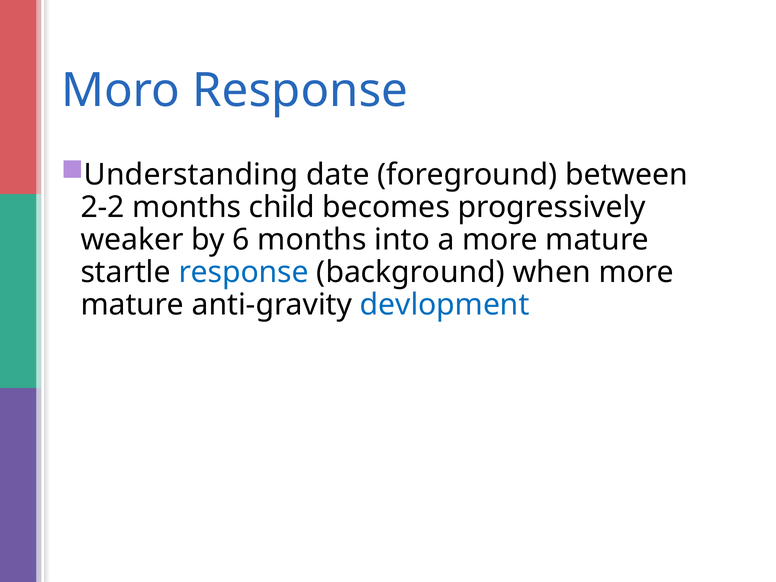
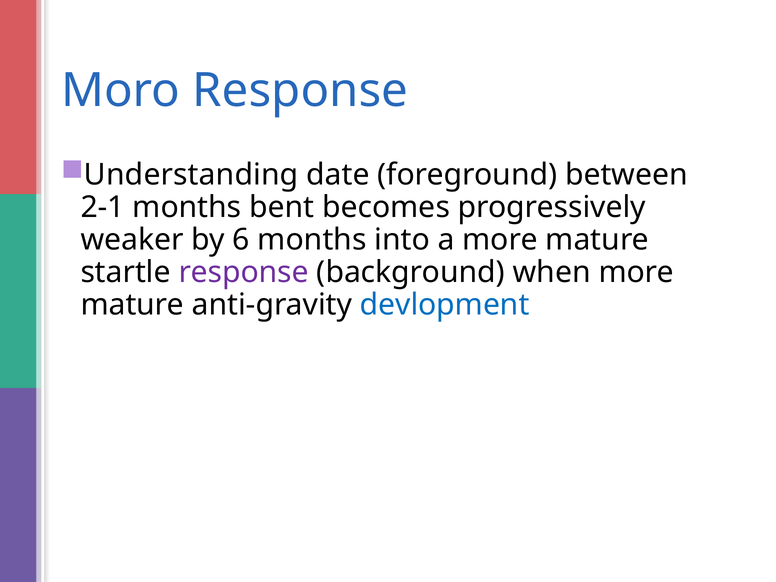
2-2: 2-2 -> 2-1
child: child -> bent
response at (244, 272) colour: blue -> purple
